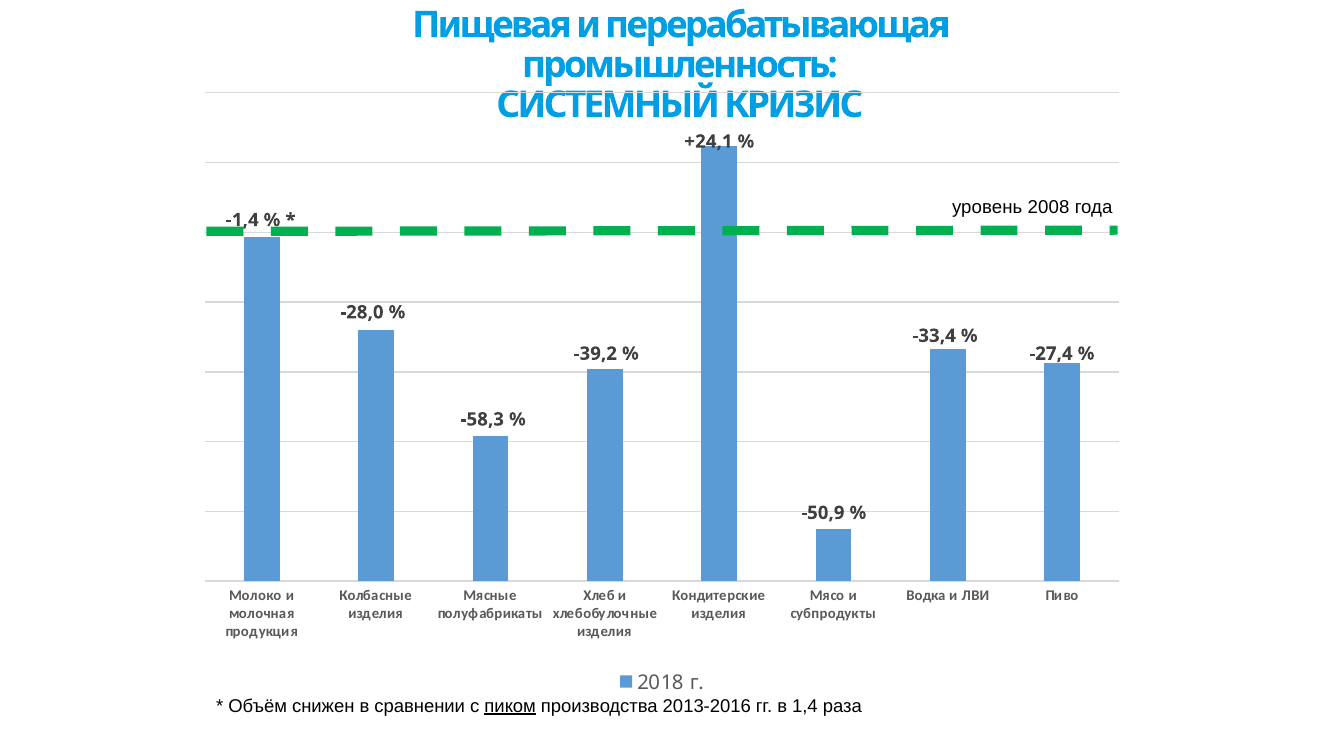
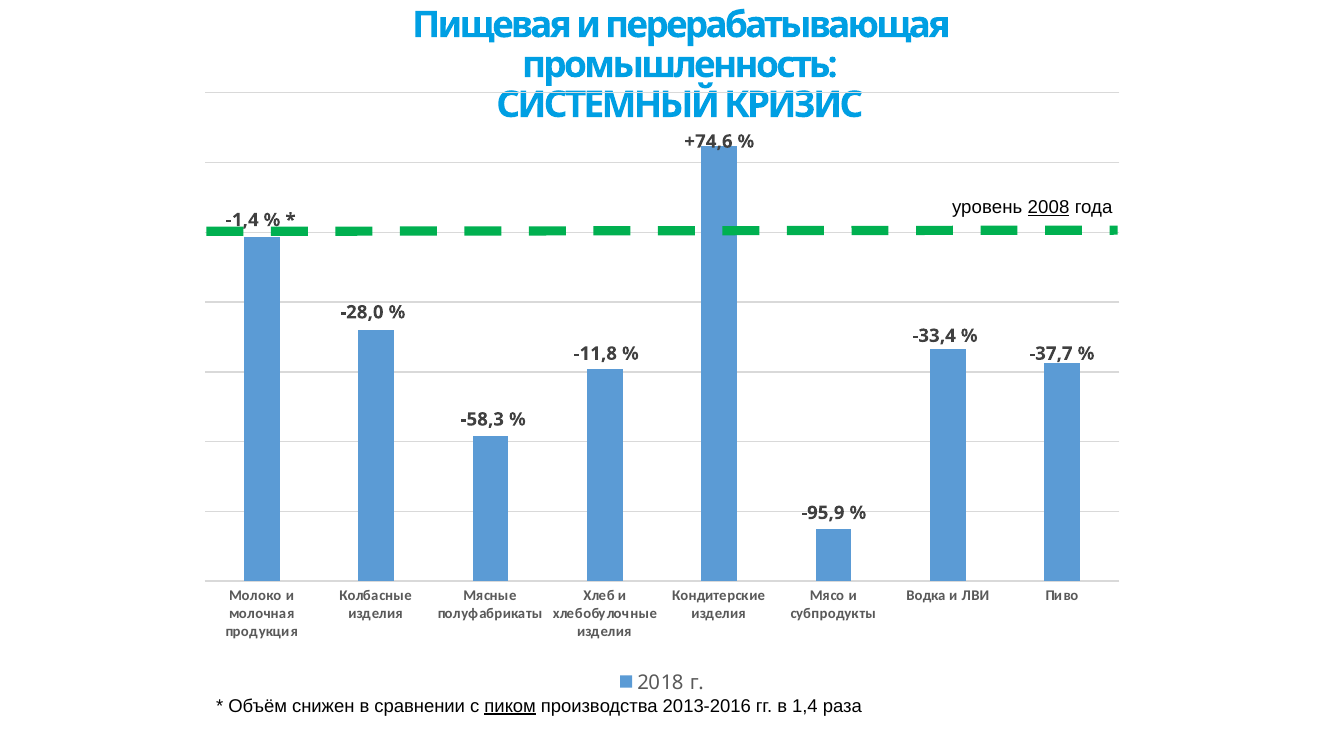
+24,1: +24,1 -> +74,6
2008 underline: none -> present
-39,2: -39,2 -> -11,8
-27,4: -27,4 -> -37,7
-50,9: -50,9 -> -95,9
